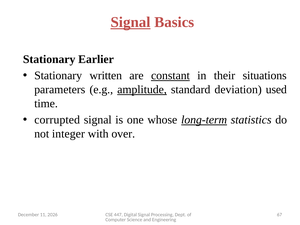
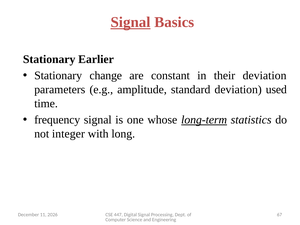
written: written -> change
constant underline: present -> none
their situations: situations -> deviation
amplitude underline: present -> none
corrupted: corrupted -> frequency
over: over -> long
